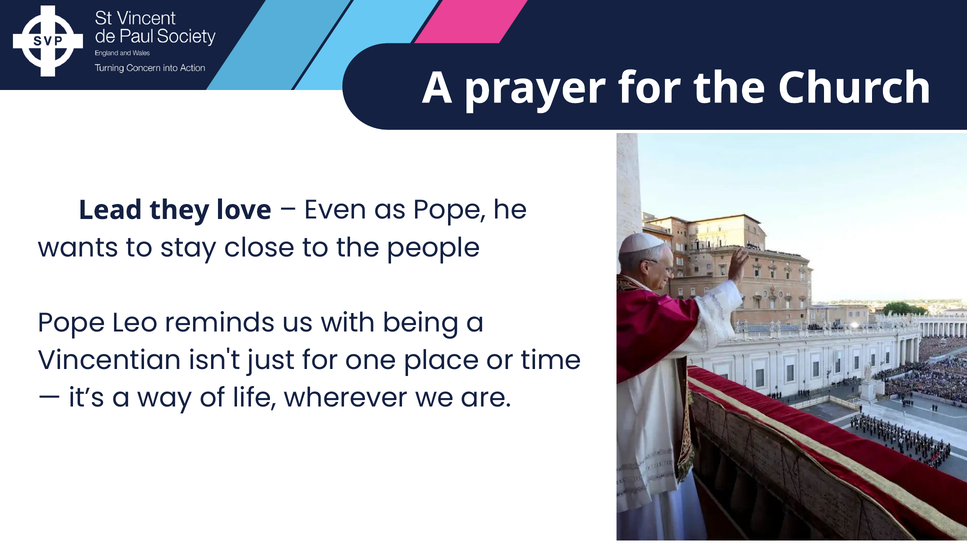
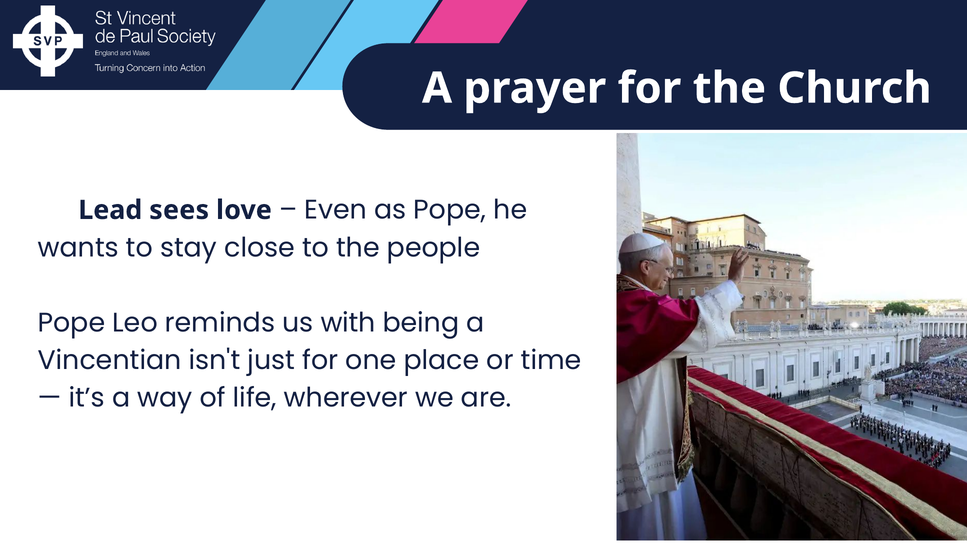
they: they -> sees
